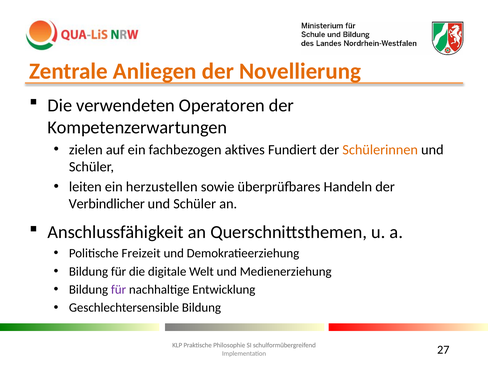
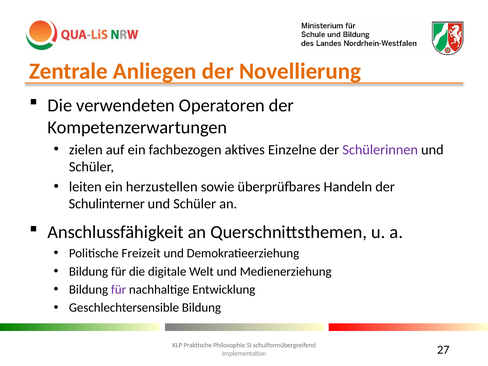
Fundiert: Fundiert -> Einzelne
Schülerinnen colour: orange -> purple
Verbindlicher: Verbindlicher -> Schulinterner
